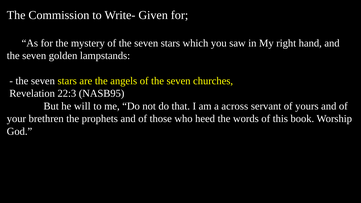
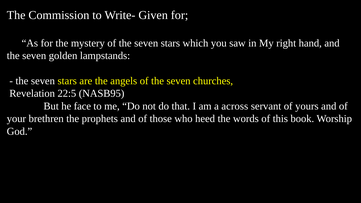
22:3: 22:3 -> 22:5
will: will -> face
